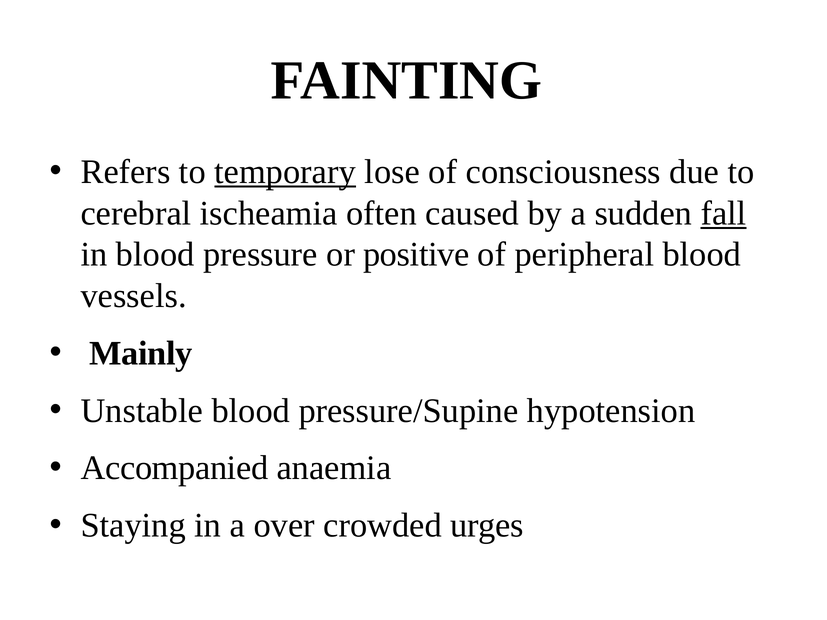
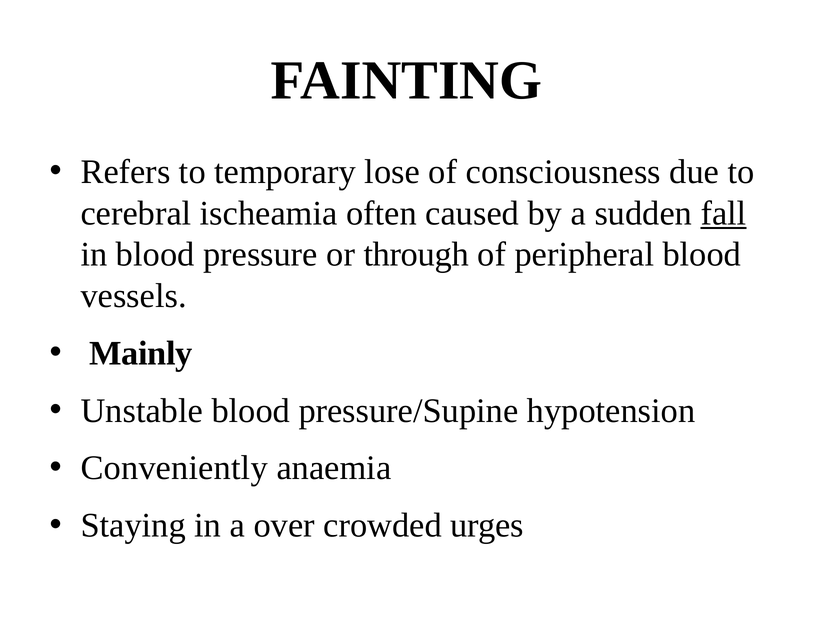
temporary underline: present -> none
positive: positive -> through
Accompanied: Accompanied -> Conveniently
